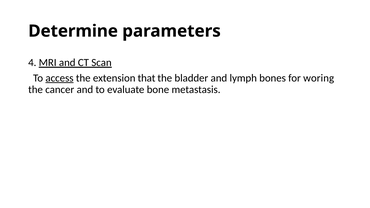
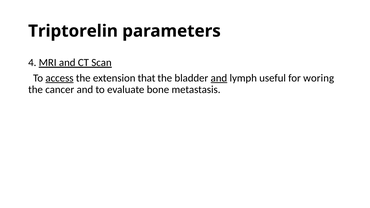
Determine: Determine -> Triptorelin
and at (219, 78) underline: none -> present
bones: bones -> useful
